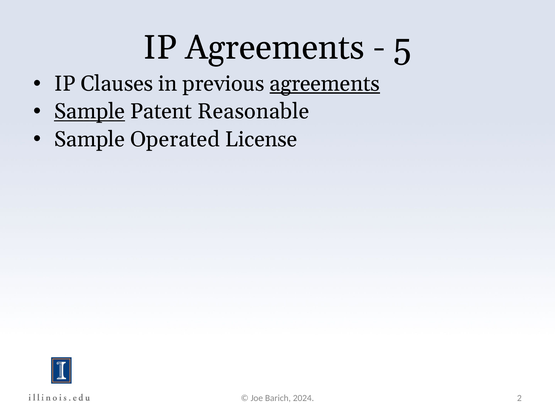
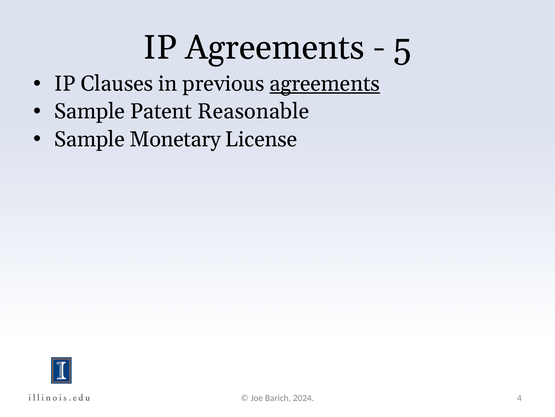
Sample at (90, 111) underline: present -> none
Operated: Operated -> Monetary
2: 2 -> 4
